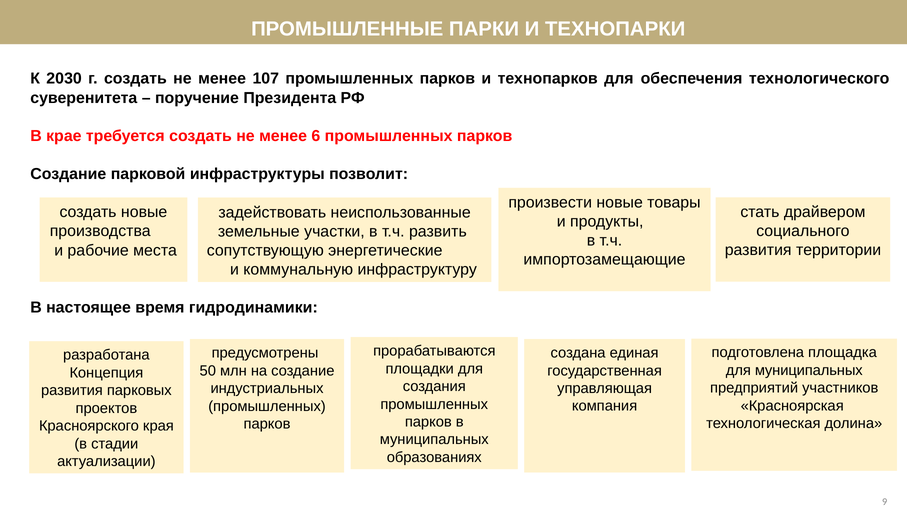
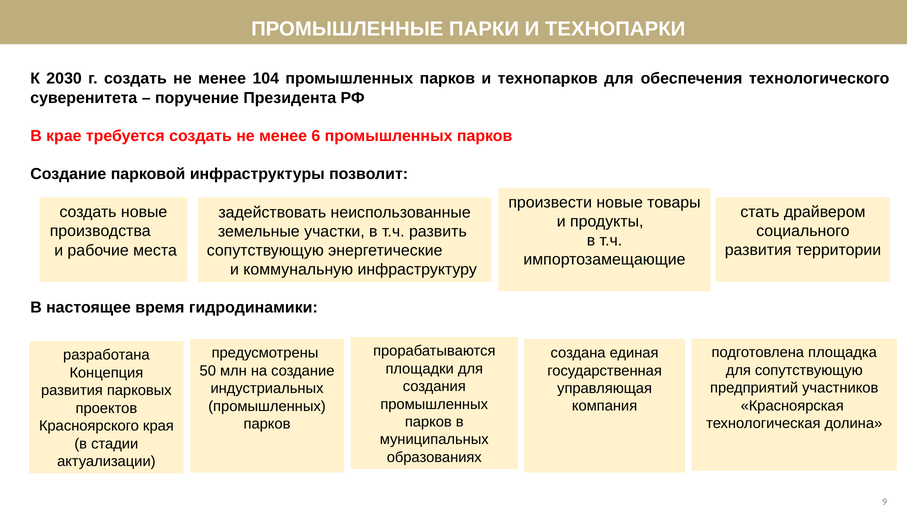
107: 107 -> 104
для муниципальных: муниципальных -> сопутствующую
